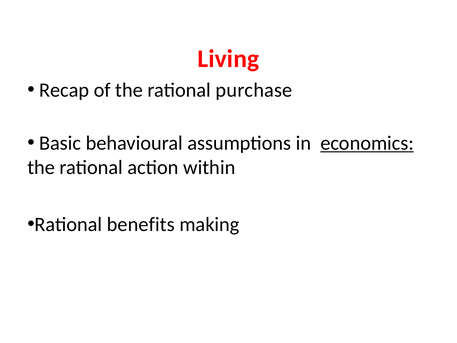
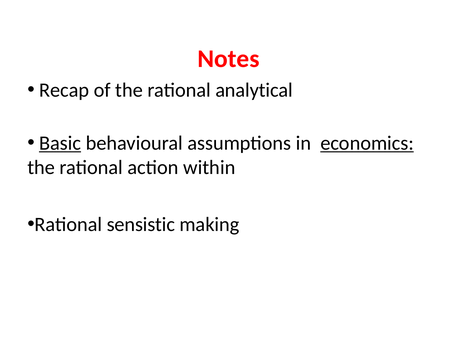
Living: Living -> Notes
purchase: purchase -> analytical
Basic underline: none -> present
benefits: benefits -> sensistic
